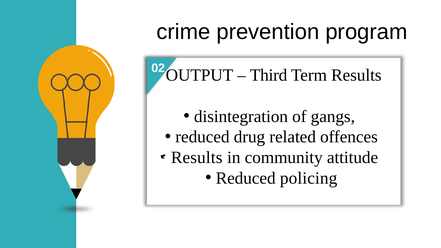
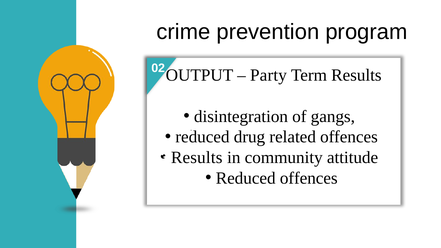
Third: Third -> Party
Reduced policing: policing -> offences
